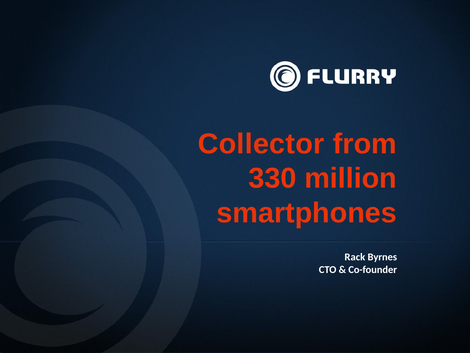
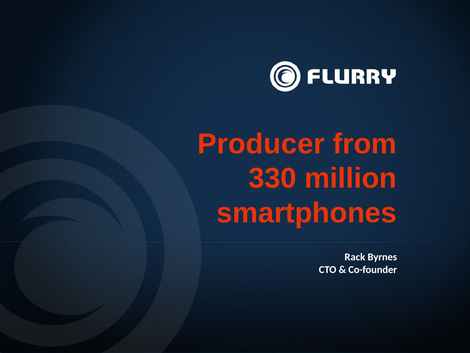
Collector: Collector -> Producer
